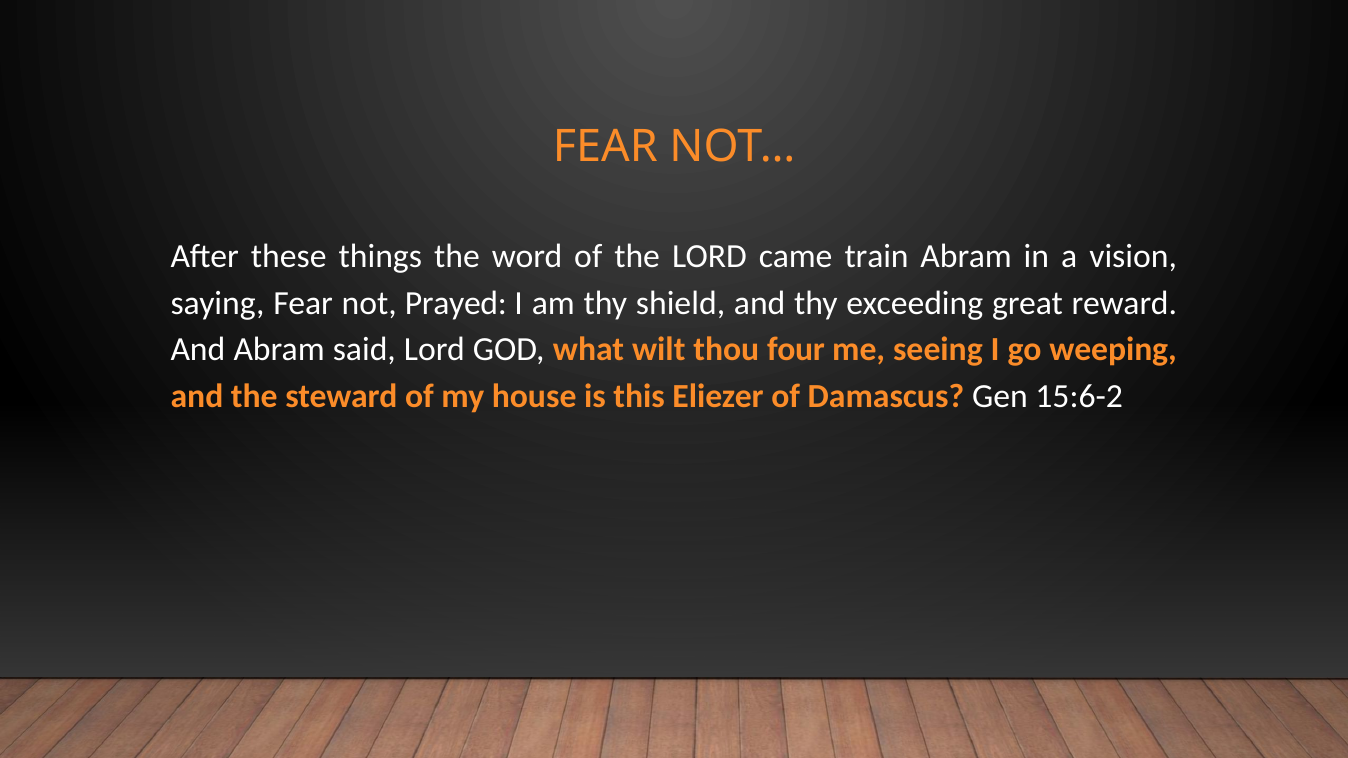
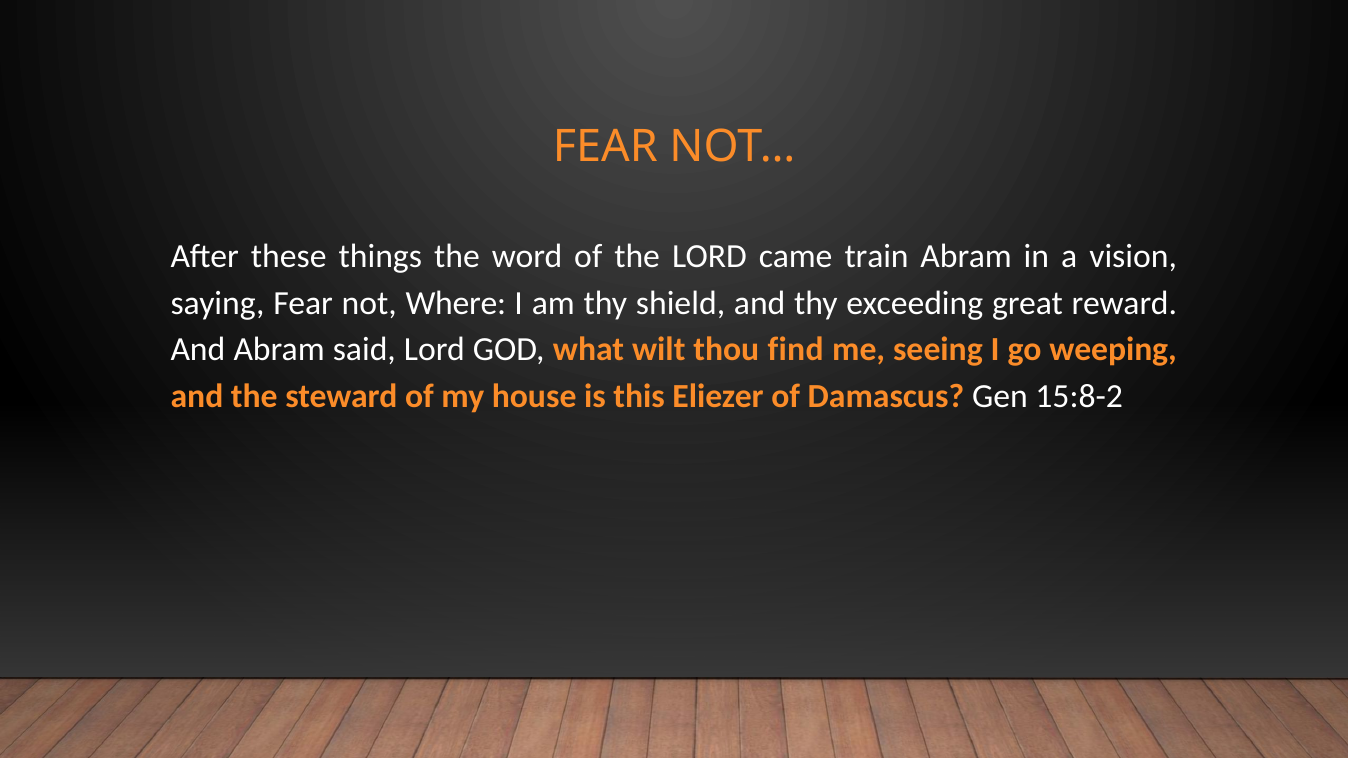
Prayed: Prayed -> Where
four: four -> find
15:6-2: 15:6-2 -> 15:8-2
